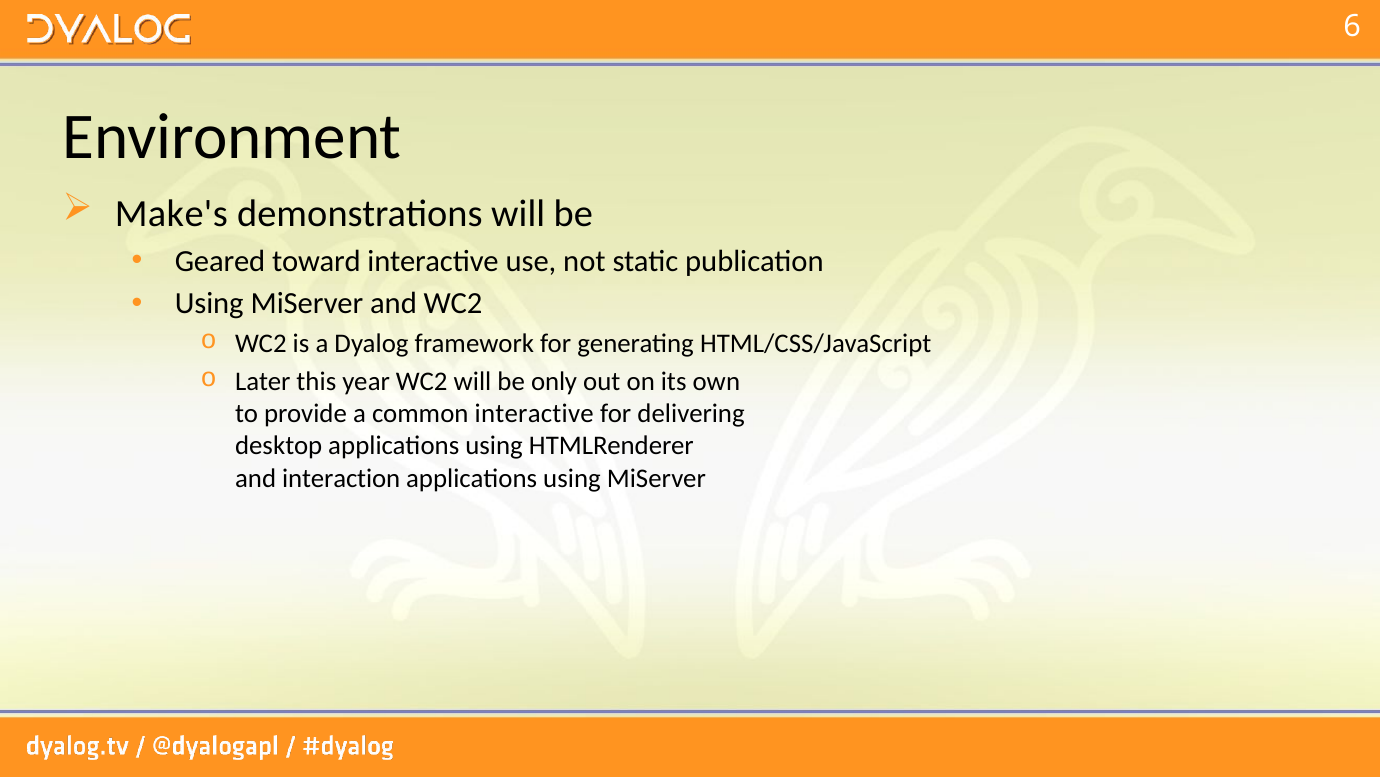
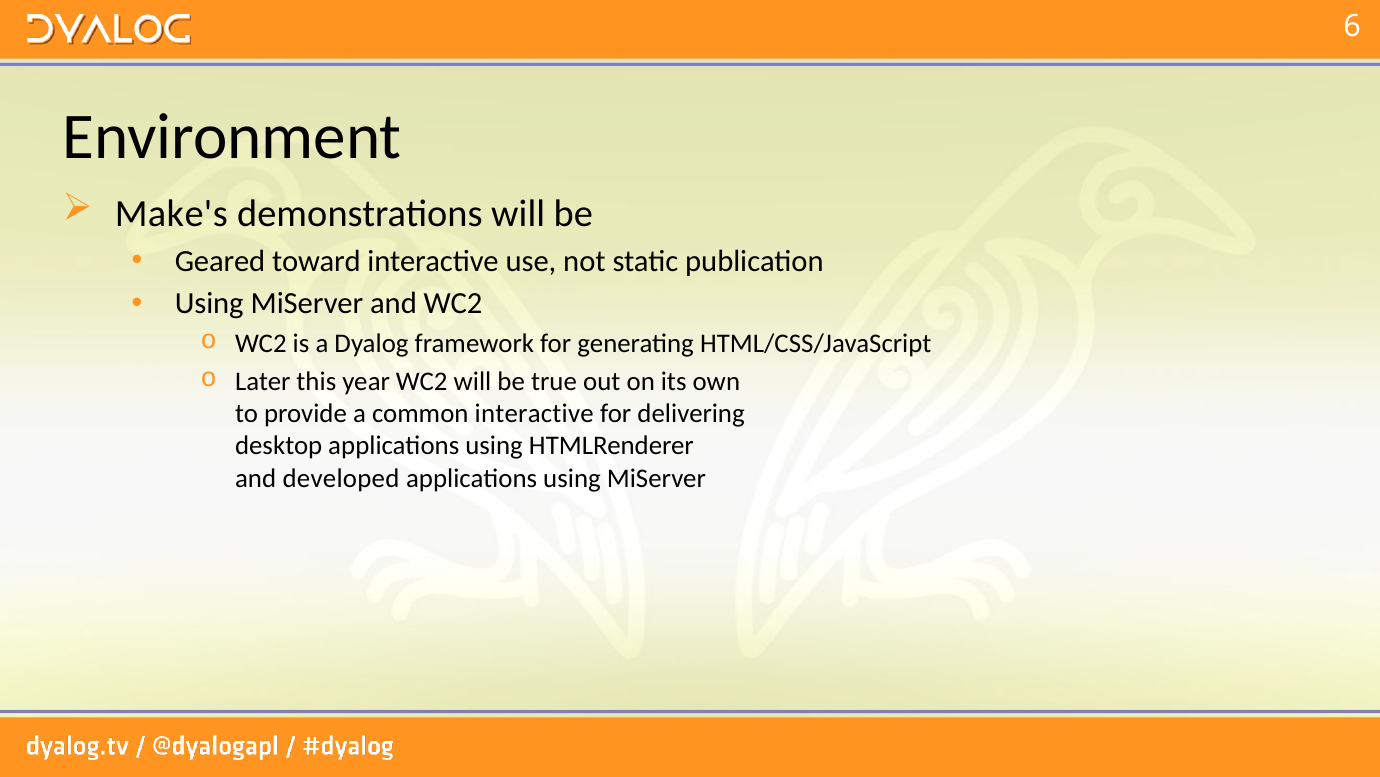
only: only -> true
interaction: interaction -> developed
